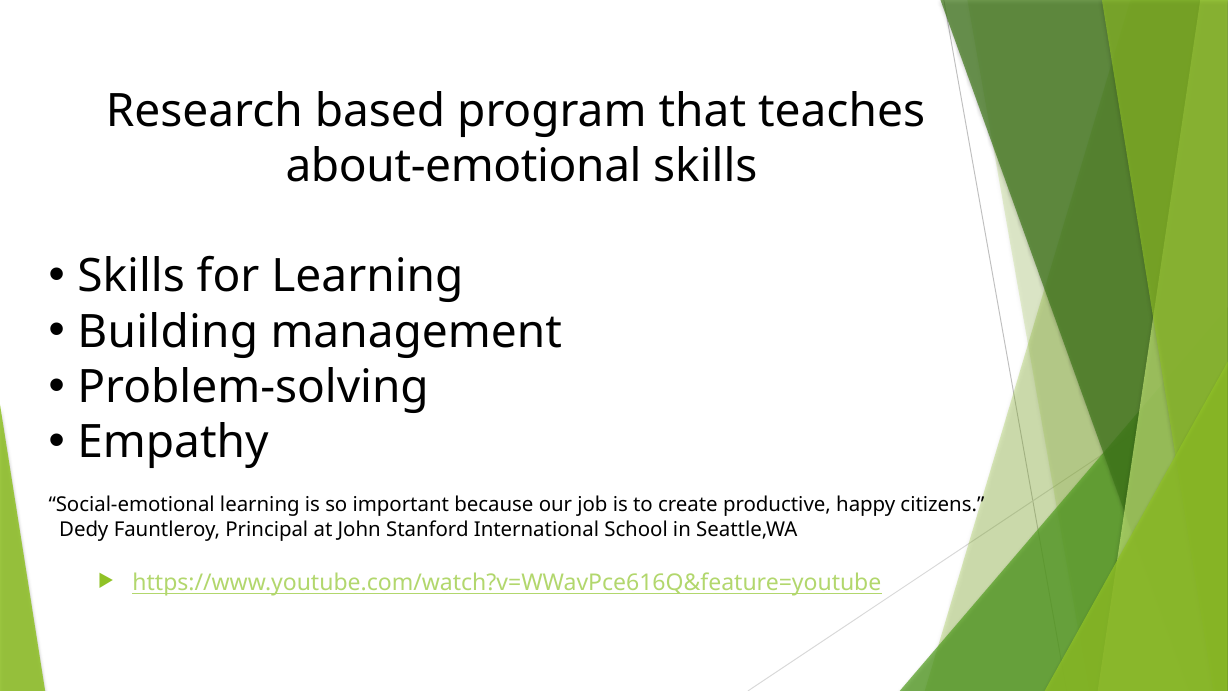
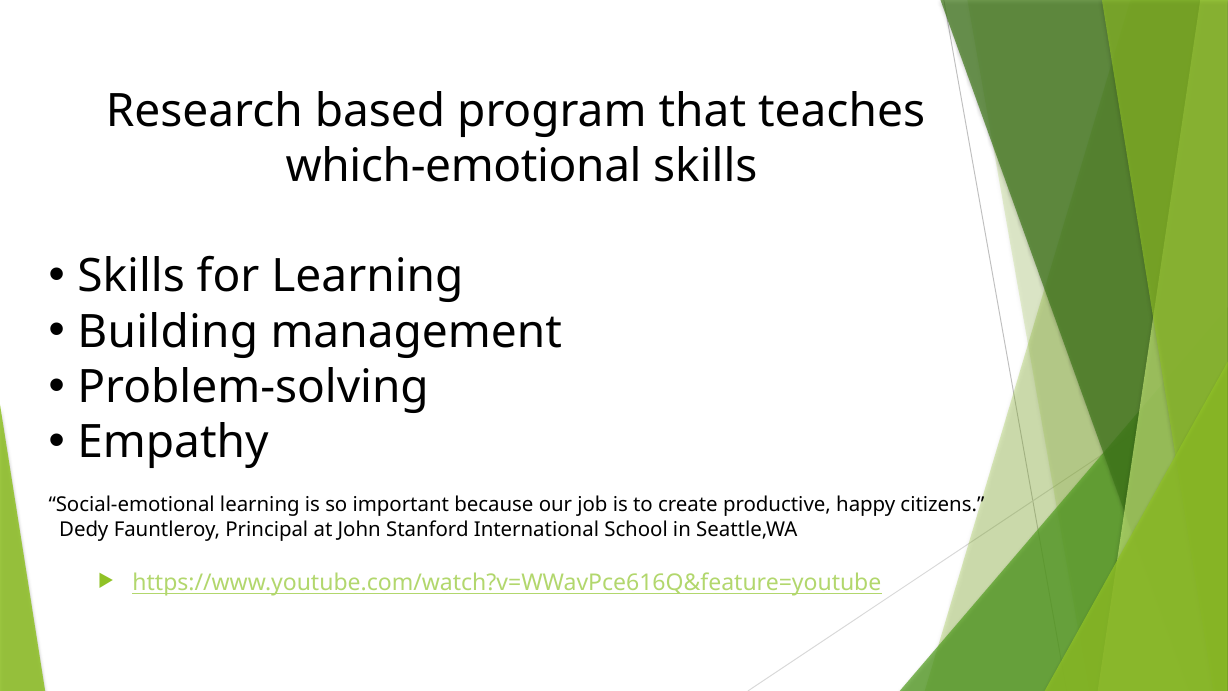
about-emotional: about-emotional -> which-emotional
